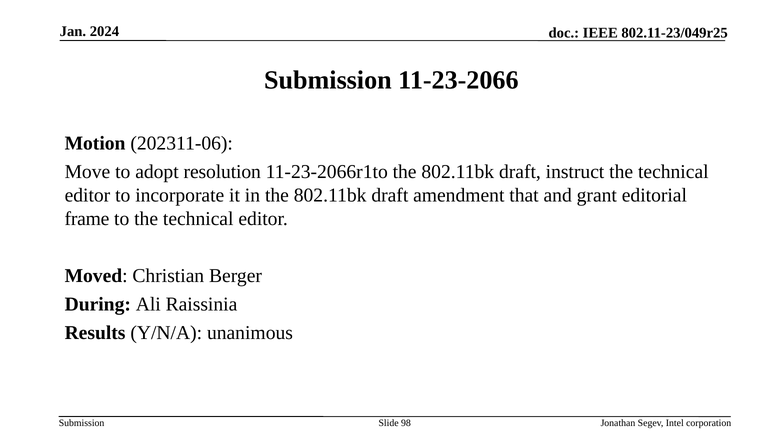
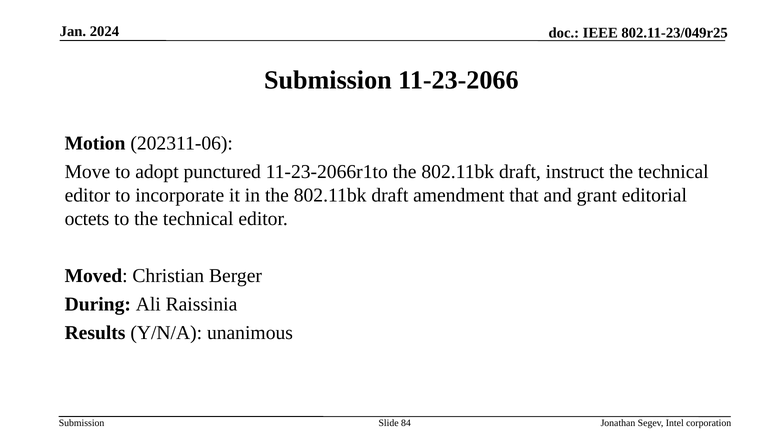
resolution: resolution -> punctured
frame: frame -> octets
98: 98 -> 84
